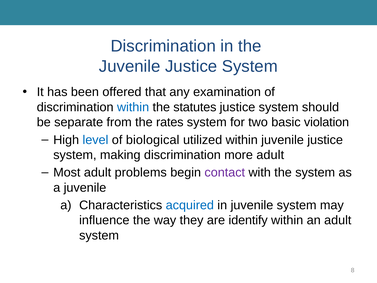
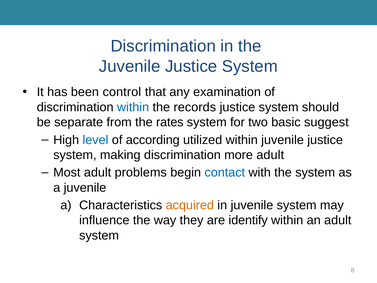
offered: offered -> control
statutes: statutes -> records
violation: violation -> suggest
biological: biological -> according
contact colour: purple -> blue
acquired colour: blue -> orange
